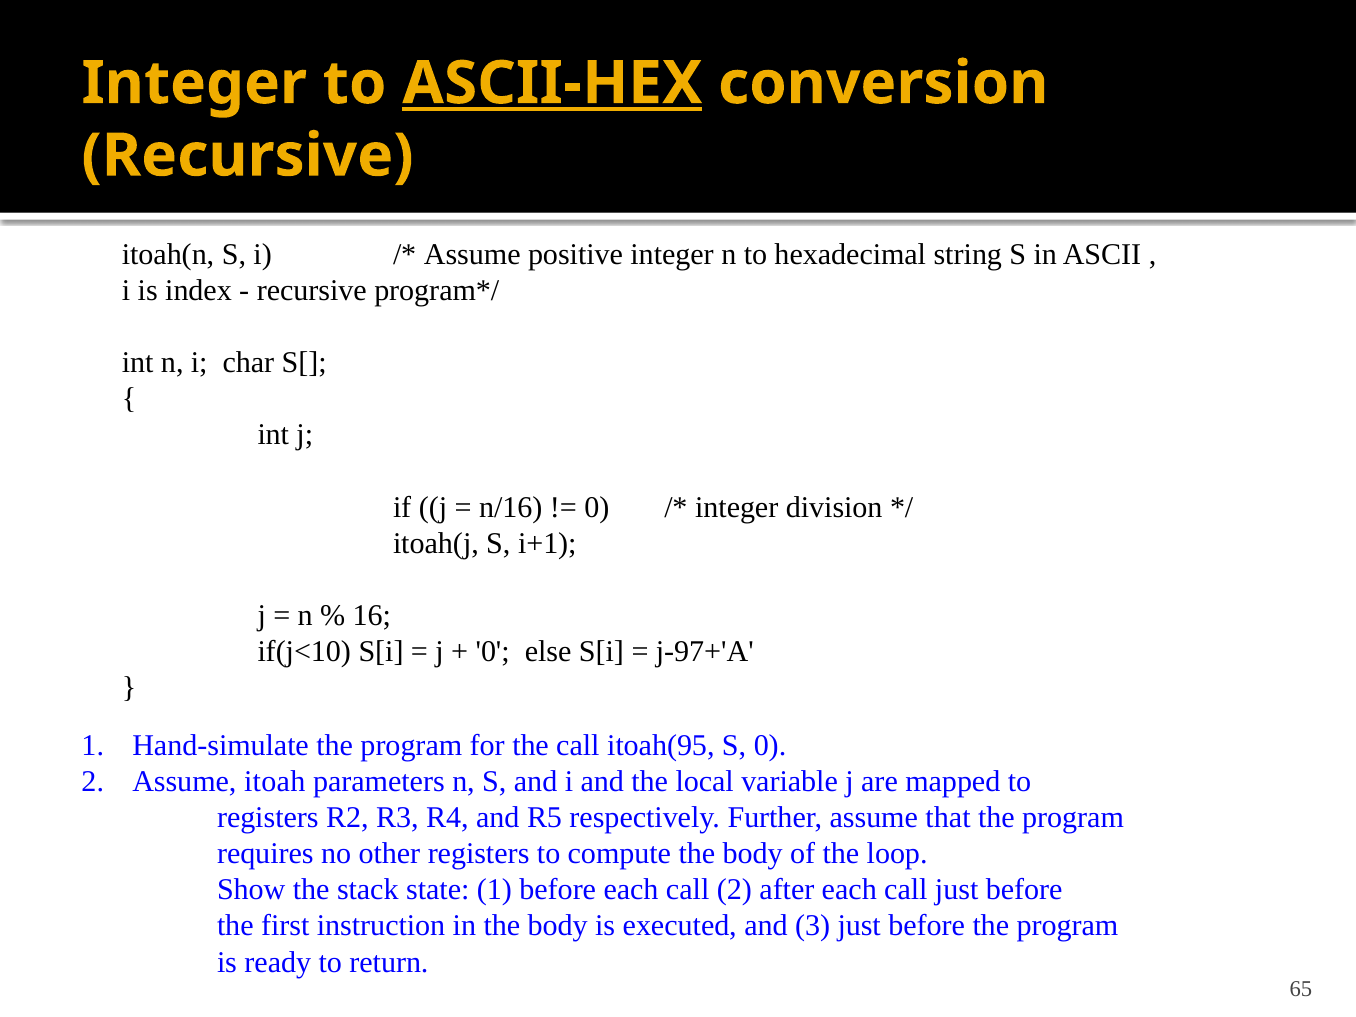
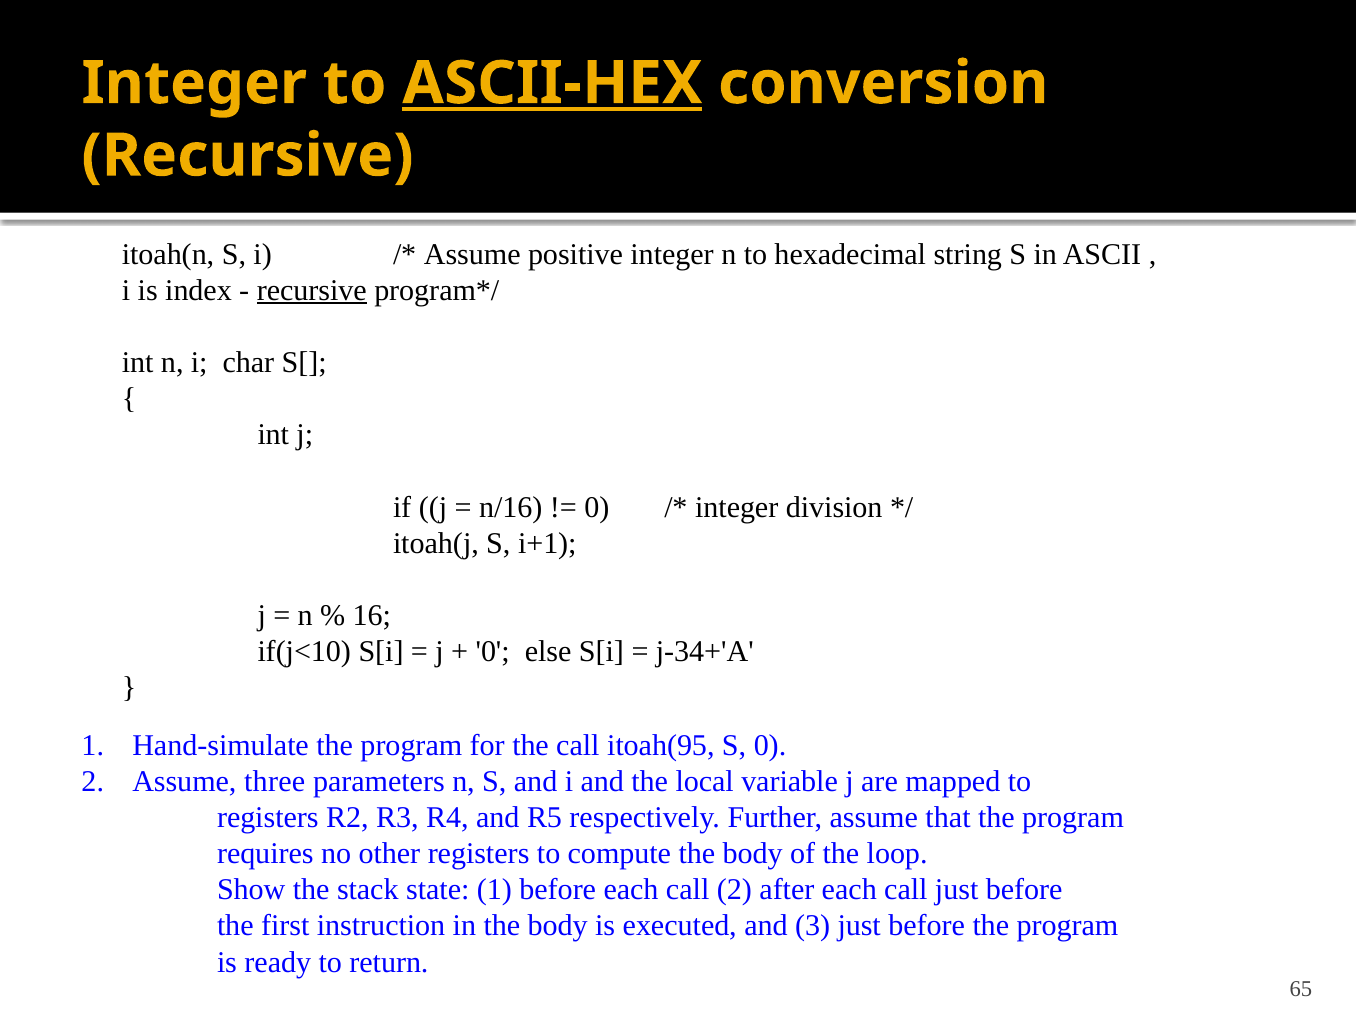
recursive at (312, 290) underline: none -> present
j-97+'A: j-97+'A -> j-34+'A
itoah: itoah -> three
